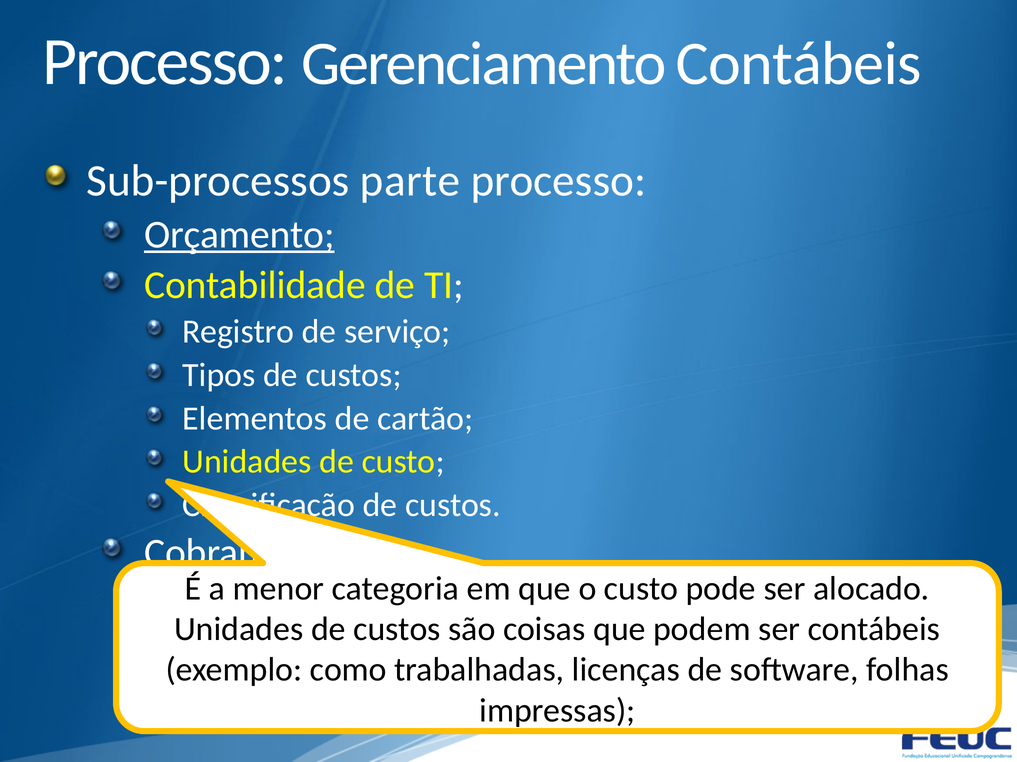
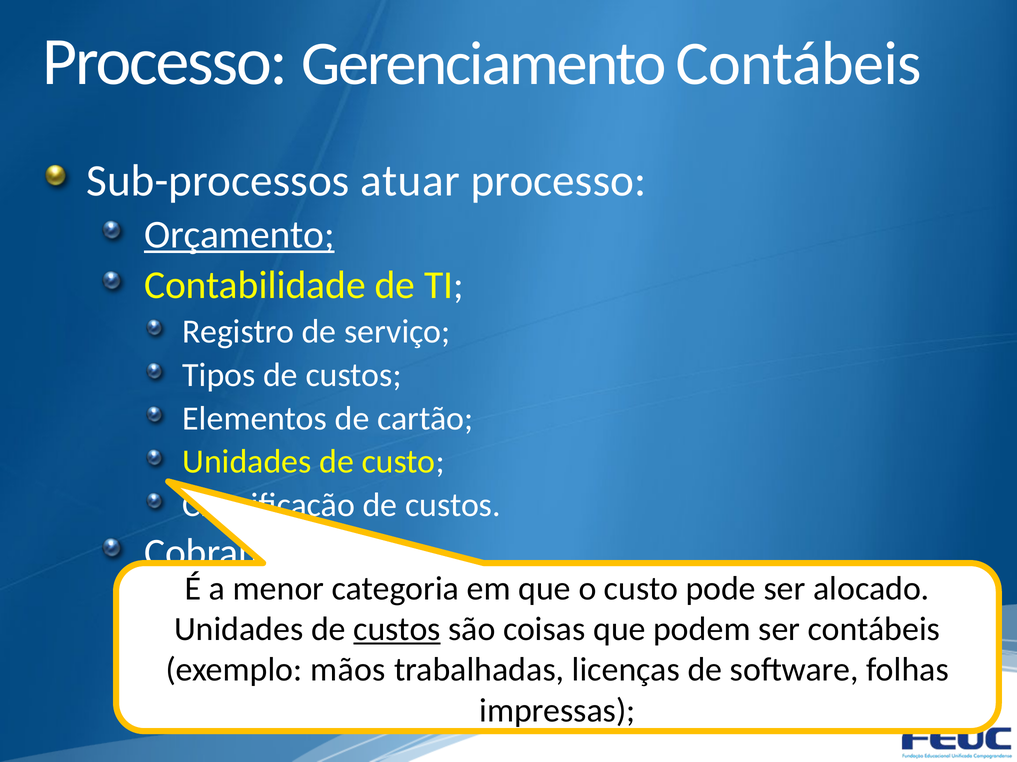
parte: parte -> atuar
custos at (397, 630) underline: none -> present
como: como -> mãos
